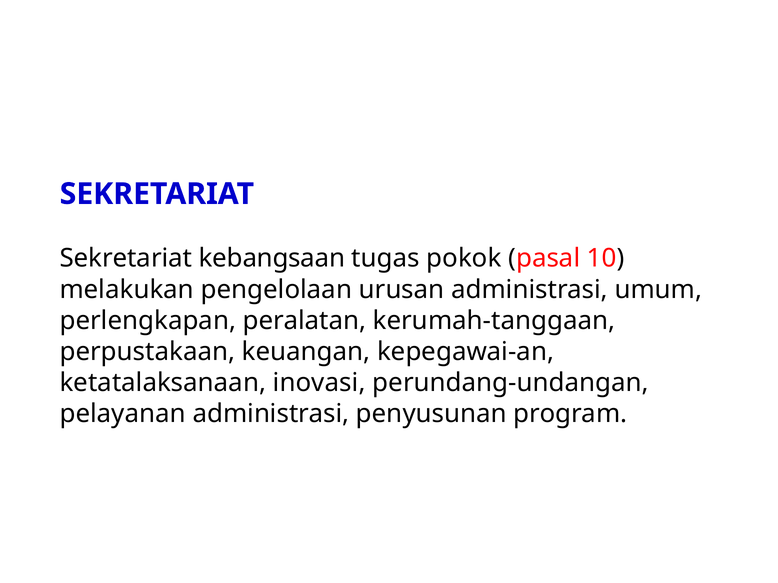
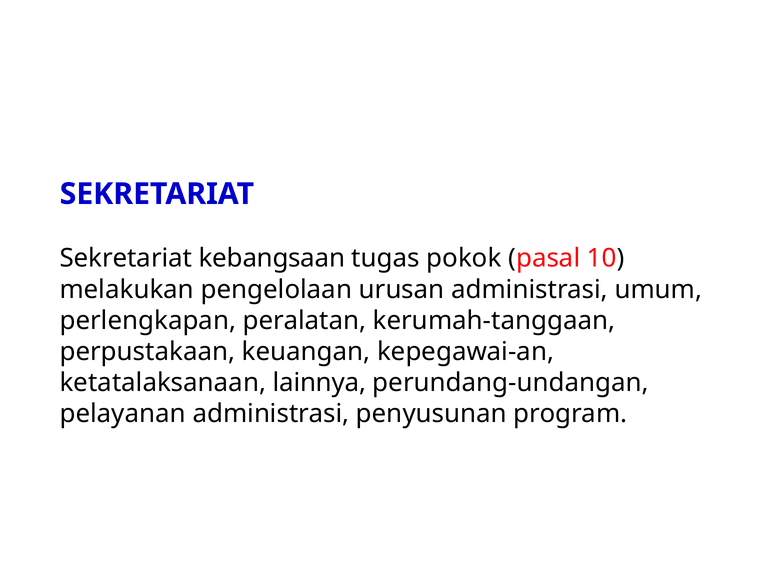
inovasi: inovasi -> lainnya
